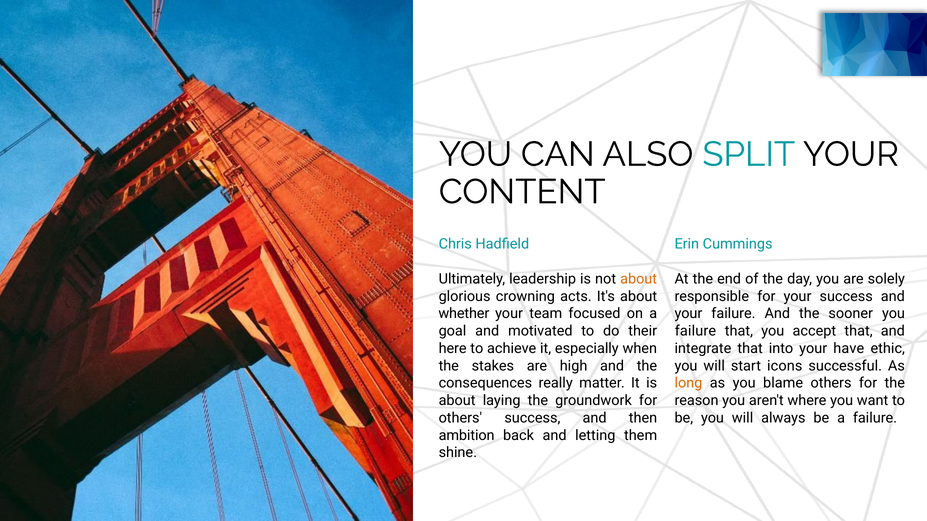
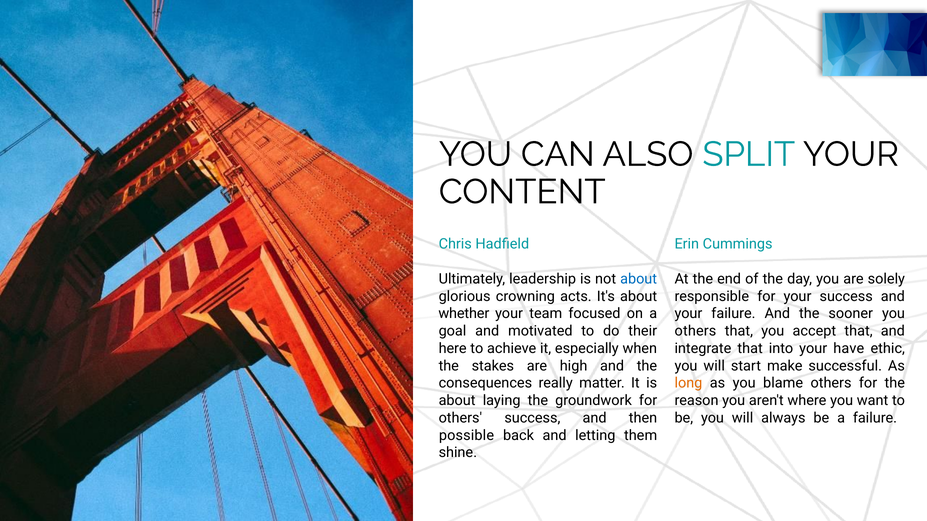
about at (639, 279) colour: orange -> blue
failure at (695, 331): failure -> others
icons: icons -> make
ambition: ambition -> possible
